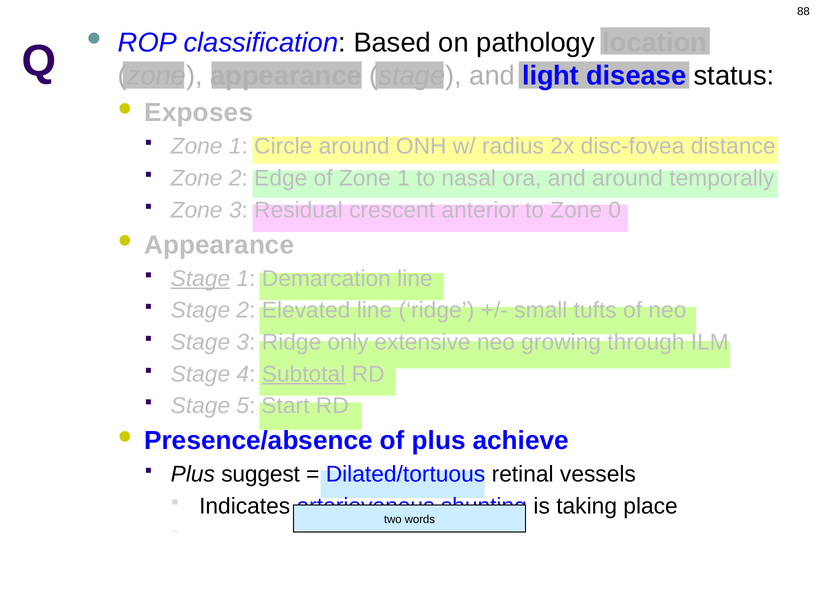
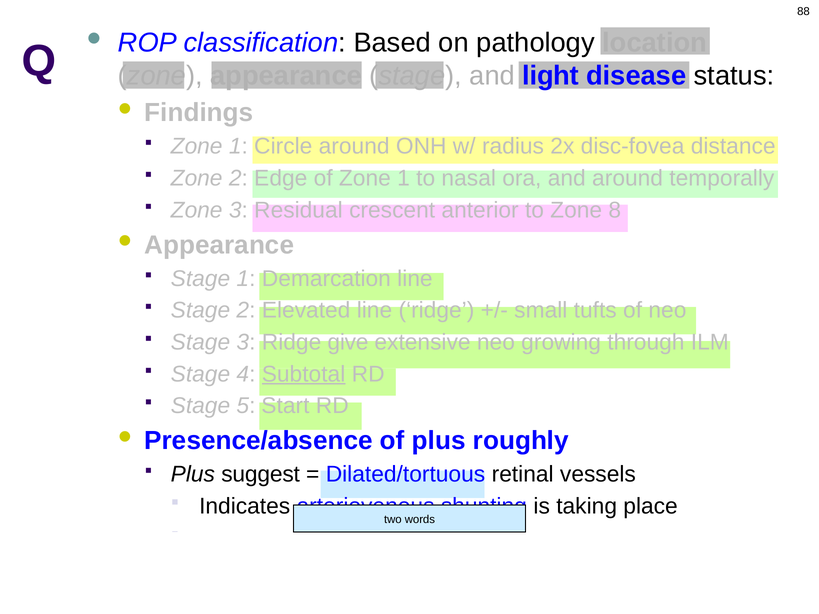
Exposes: Exposes -> Findings
0: 0 -> 8
Stage at (200, 279) underline: present -> none
only: only -> give
achieve: achieve -> roughly
